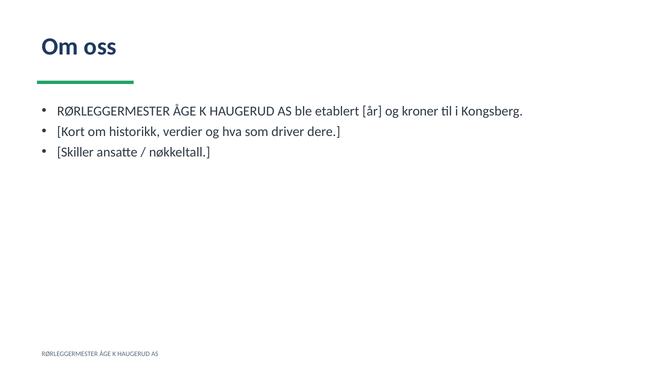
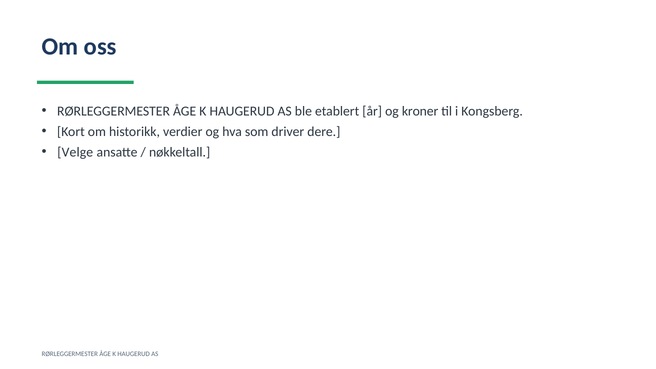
Skiller: Skiller -> Velge
